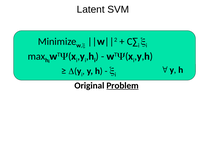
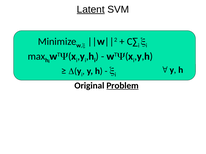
Latent underline: none -> present
